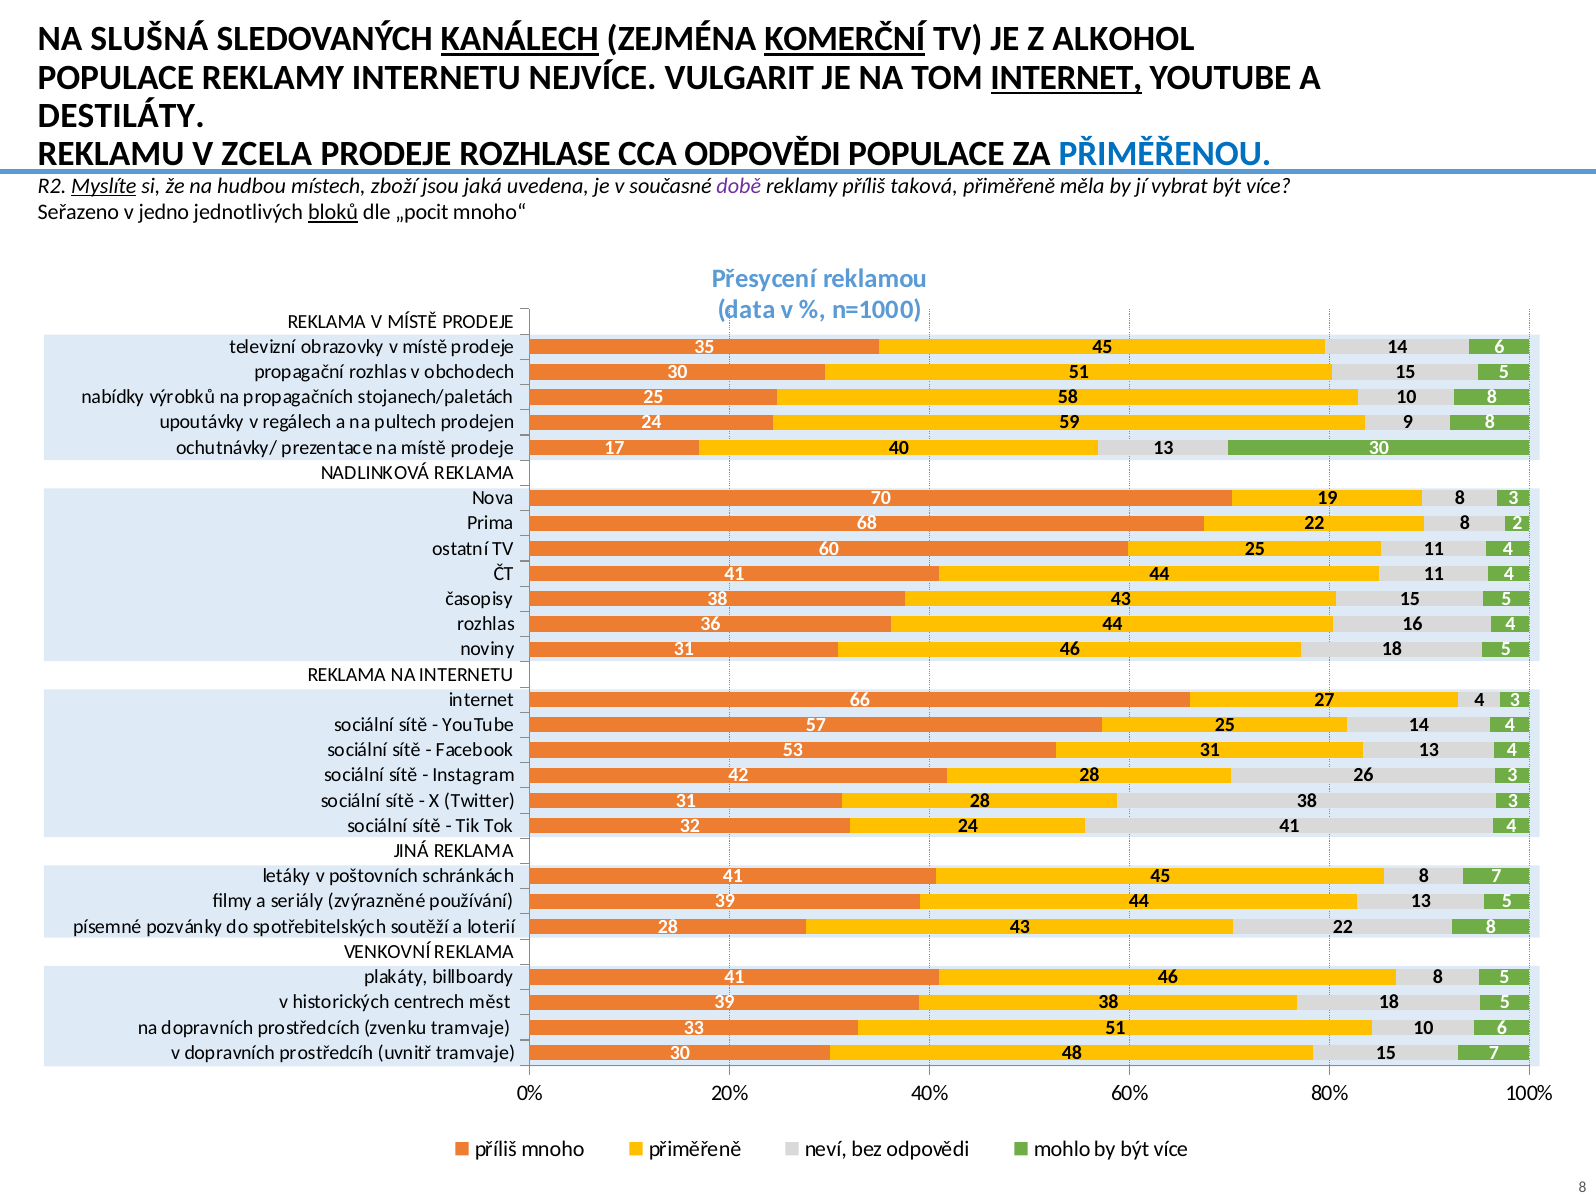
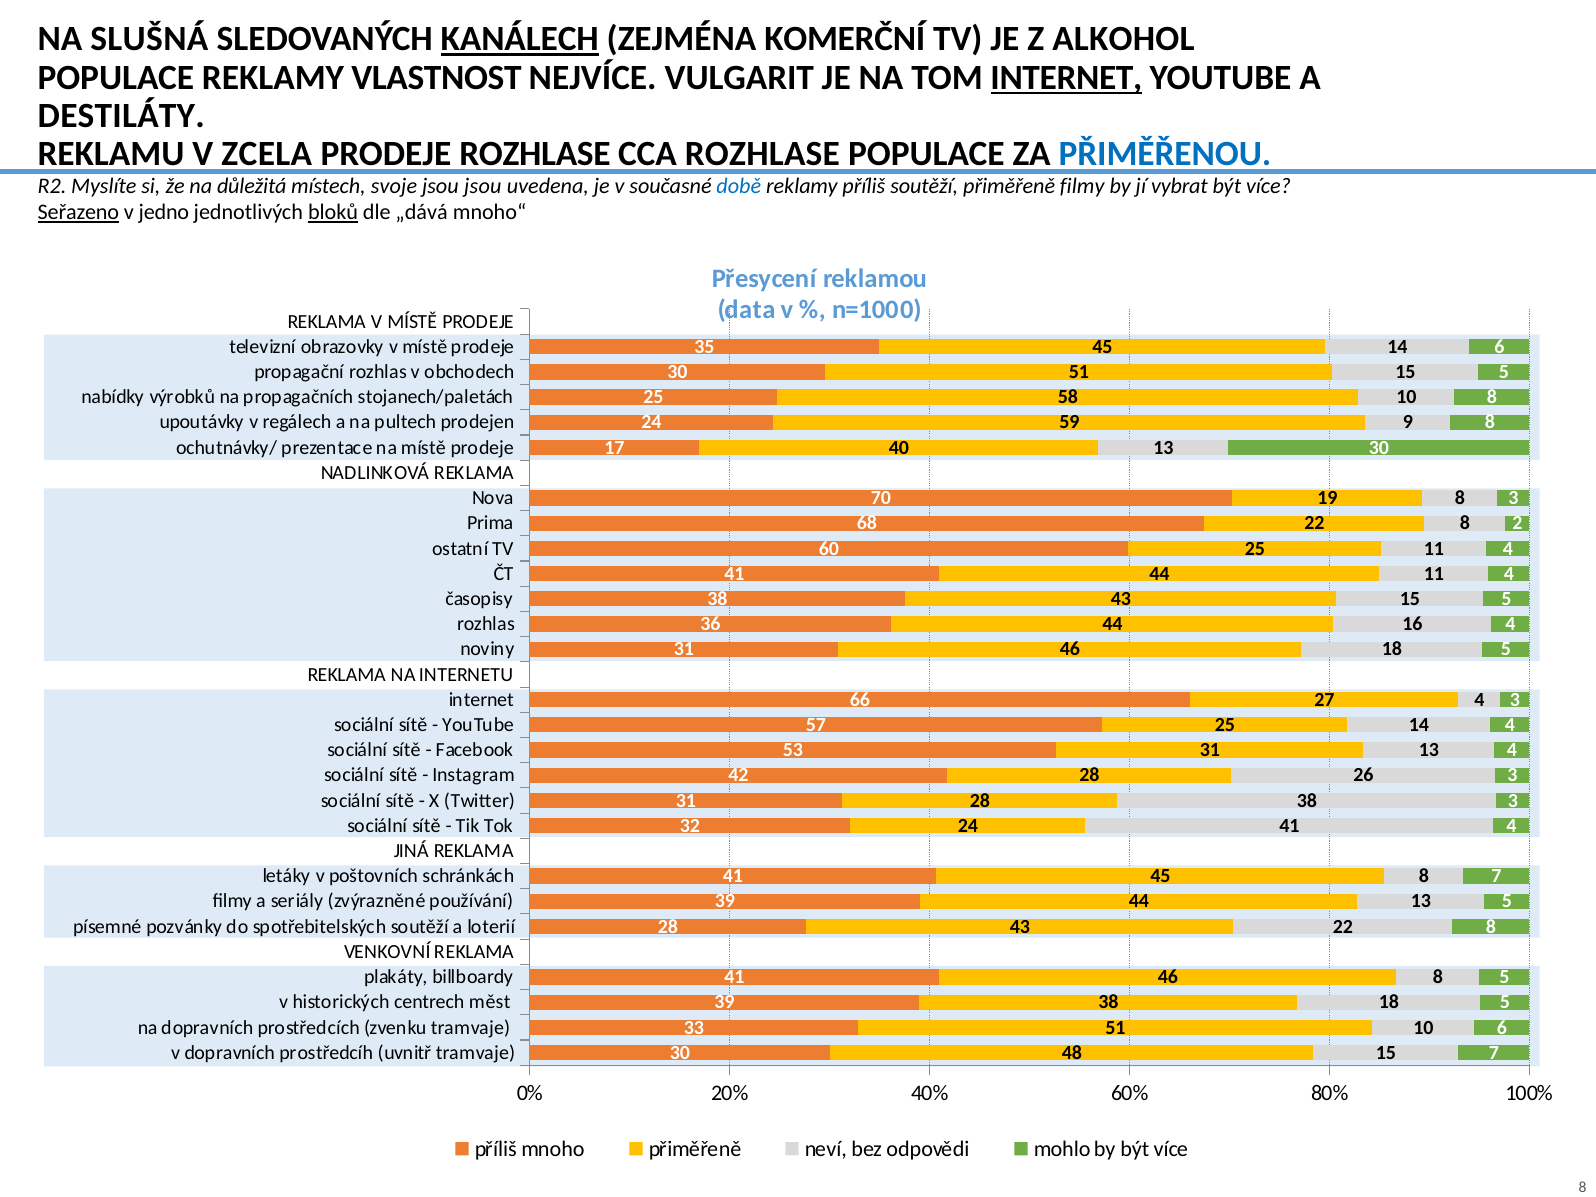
KOMERČNÍ underline: present -> none
REKLAMY INTERNETU: INTERNETU -> VLASTNOST
CCA ODPOVĚDI: ODPOVĚDI -> ROZHLASE
Myslíte underline: present -> none
hudbou: hudbou -> důležitá
zboží: zboží -> svoje
jsou jaká: jaká -> jsou
době colour: purple -> blue
příliš taková: taková -> soutěží
přiměřeně měla: měla -> filmy
Seřazeno underline: none -> present
„pocit: „pocit -> „dává
